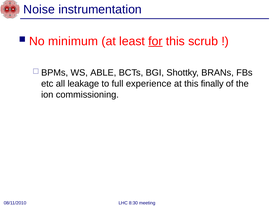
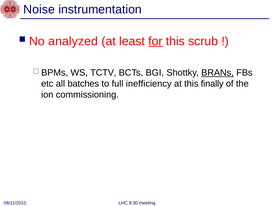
minimum: minimum -> analyzed
ABLE: ABLE -> TCTV
BRANs underline: none -> present
leakage: leakage -> batches
experience: experience -> inefficiency
